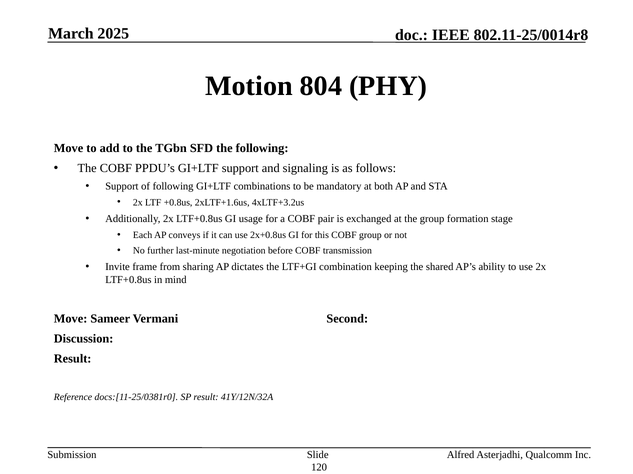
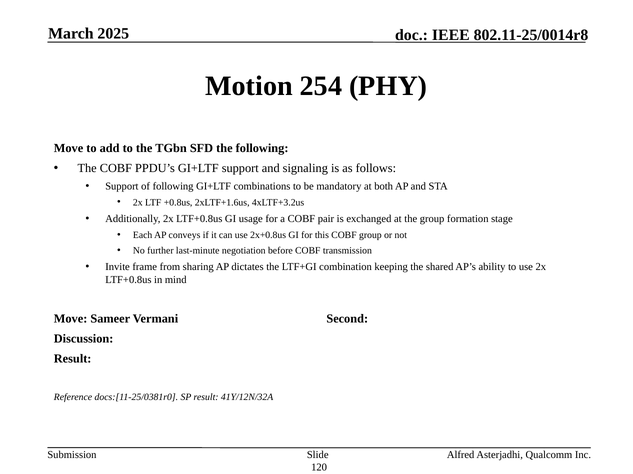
804: 804 -> 254
